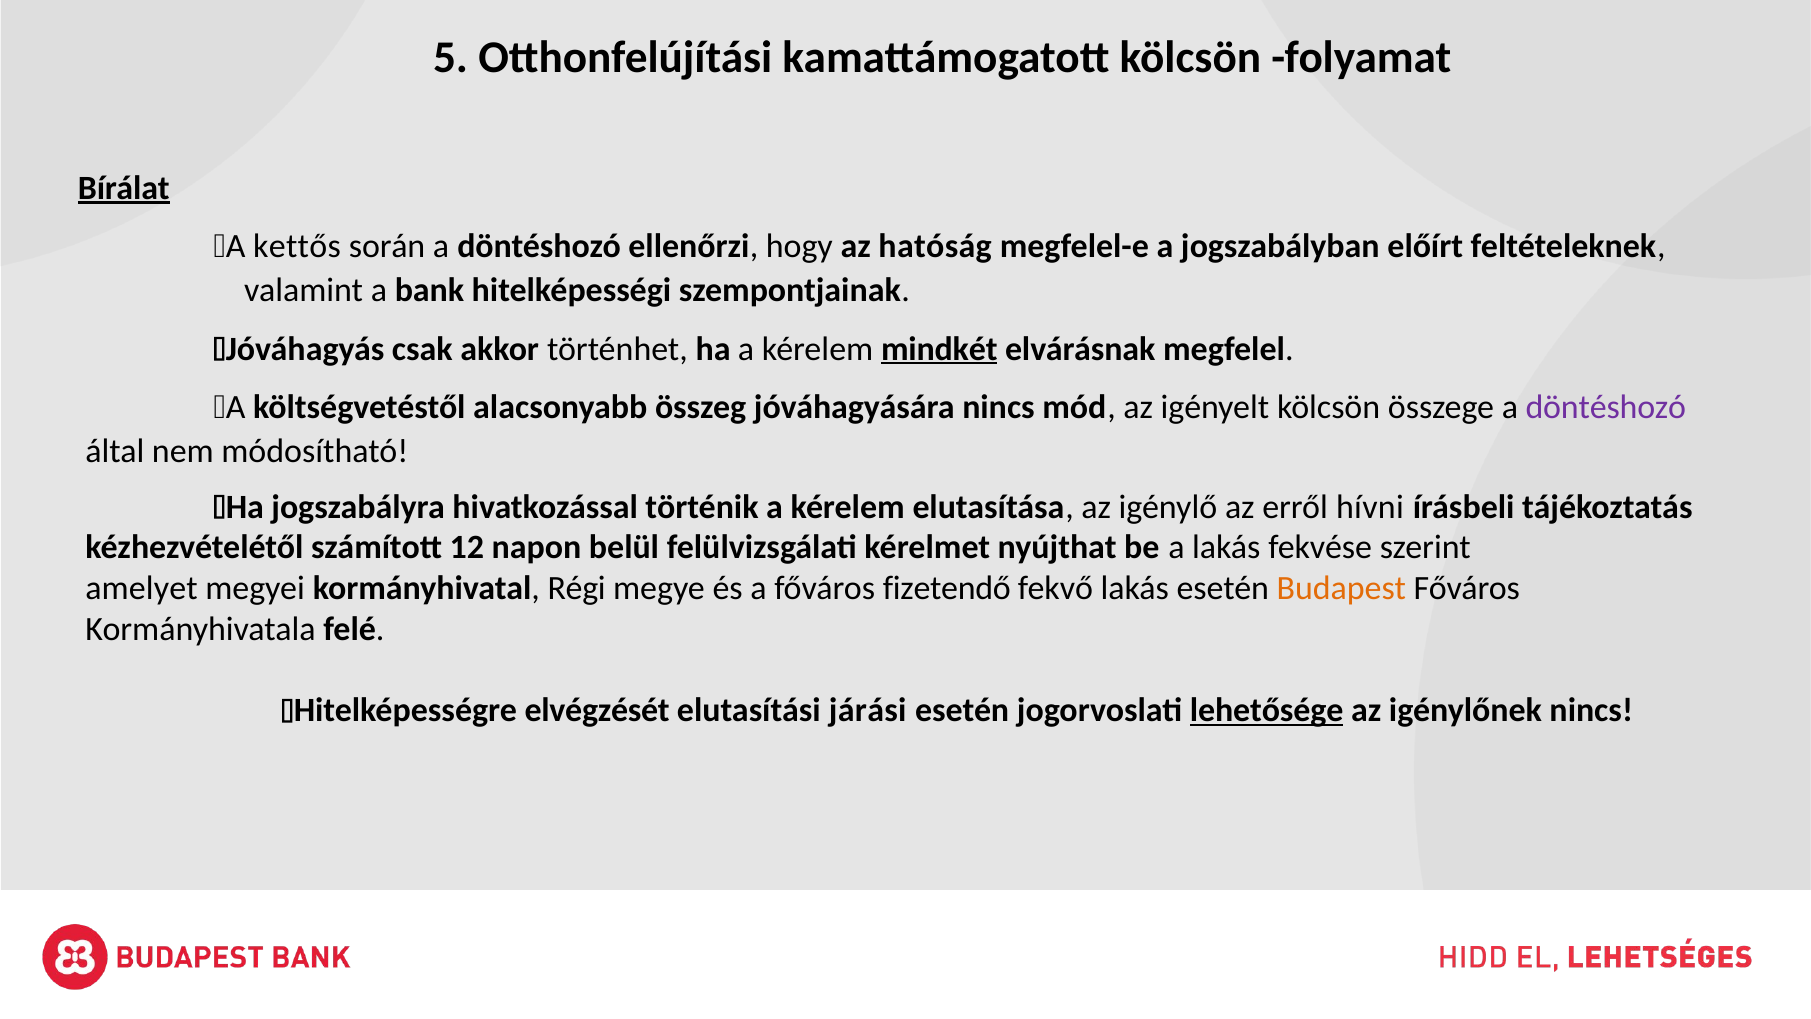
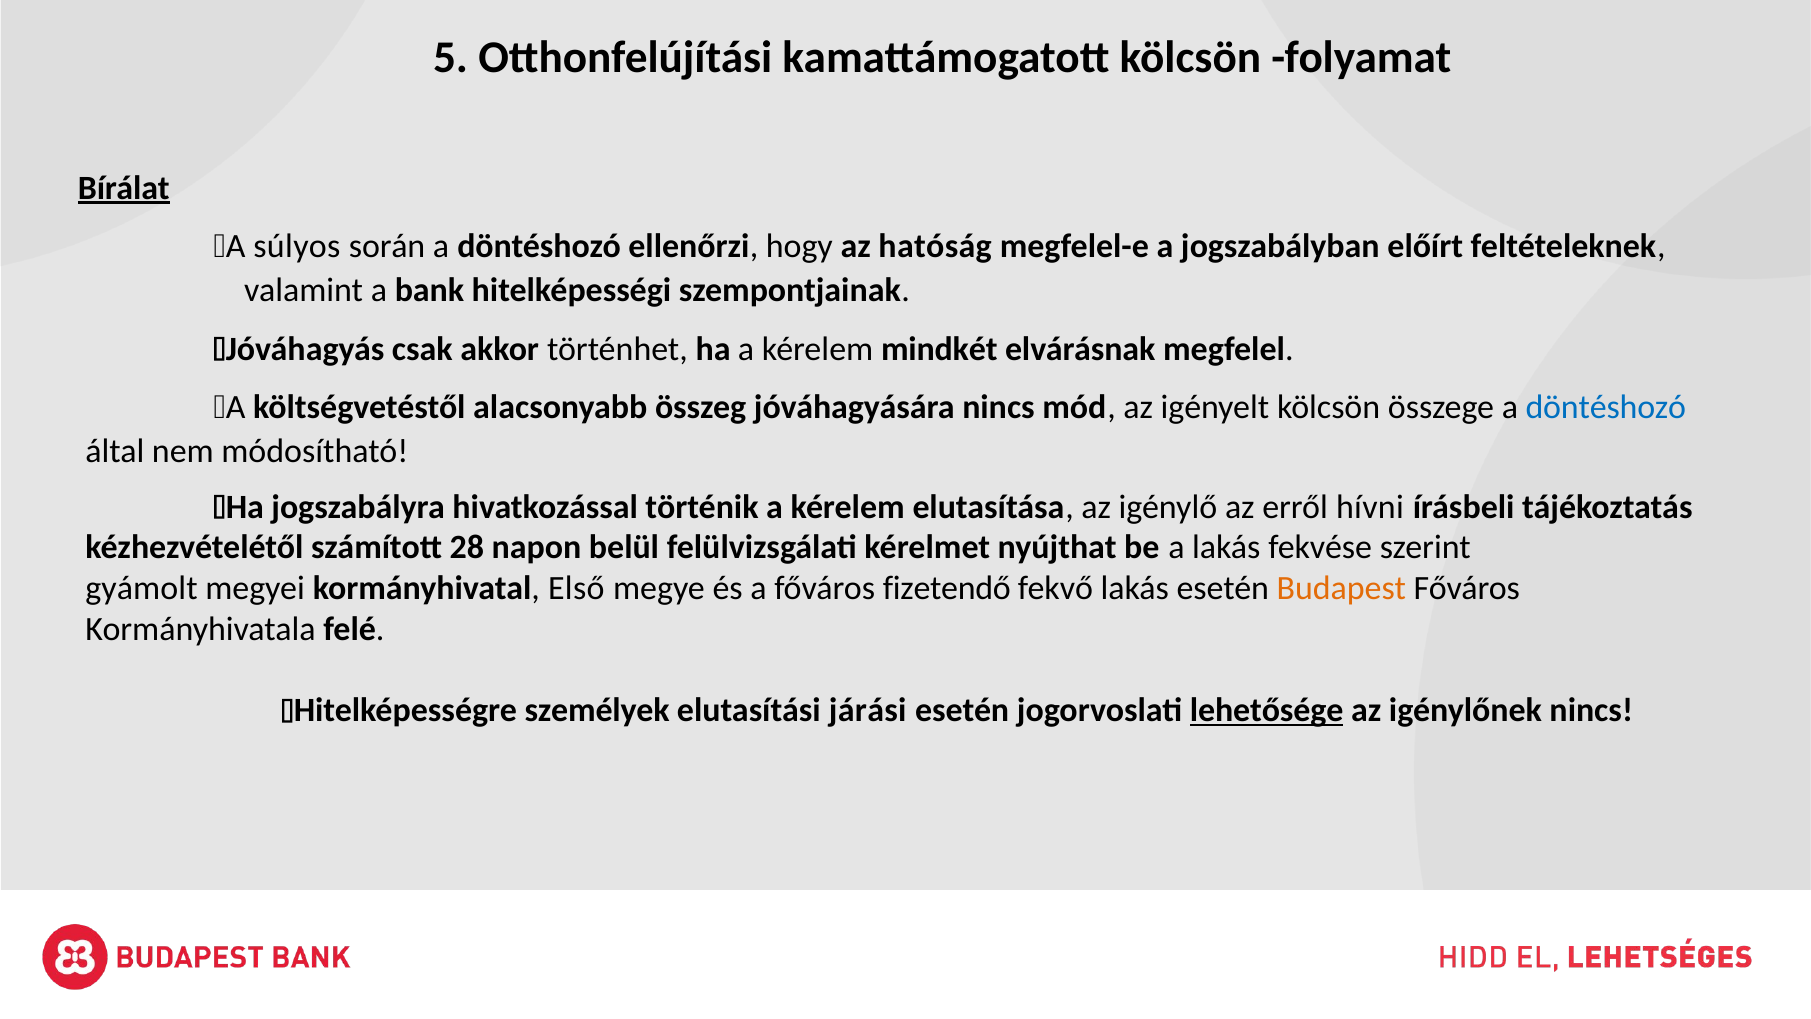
kettős: kettős -> súlyos
mindkét underline: present -> none
döntéshozó at (1606, 407) colour: purple -> blue
12: 12 -> 28
amelyet: amelyet -> gyámolt
Régi: Régi -> Első
elvégzését: elvégzését -> személyek
